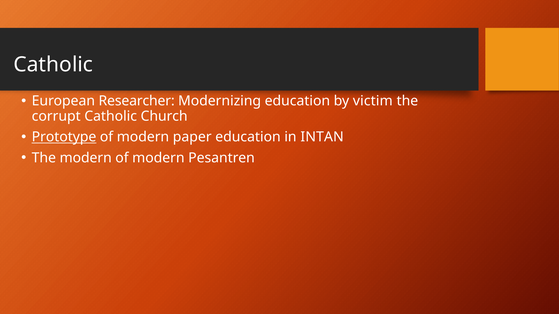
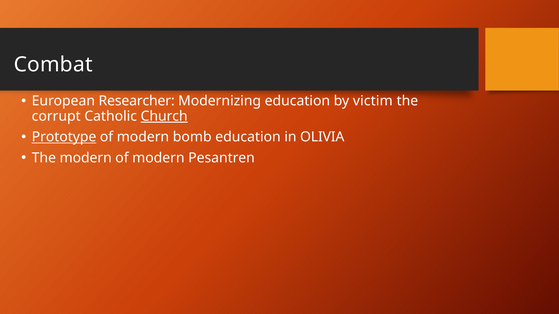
Catholic at (53, 65): Catholic -> Combat
Church underline: none -> present
paper: paper -> bomb
INTAN: INTAN -> OLIVIA
